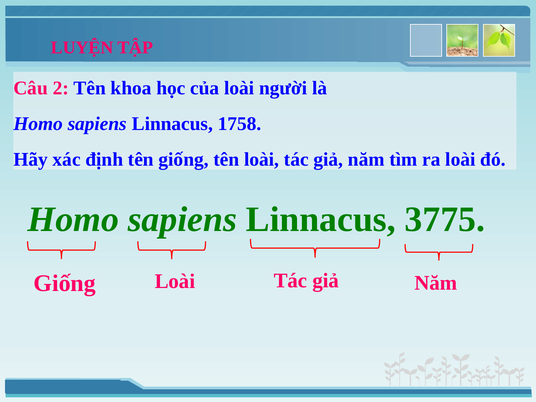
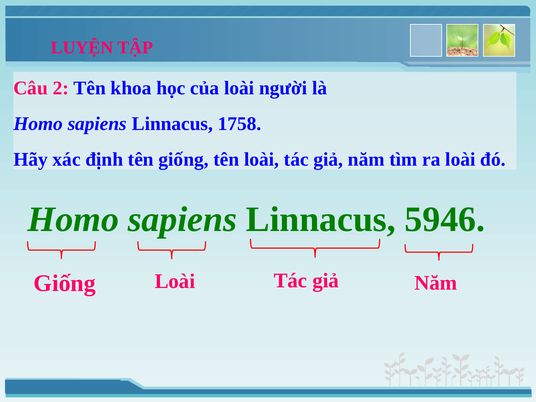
3775: 3775 -> 5946
